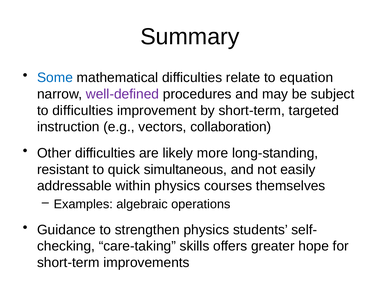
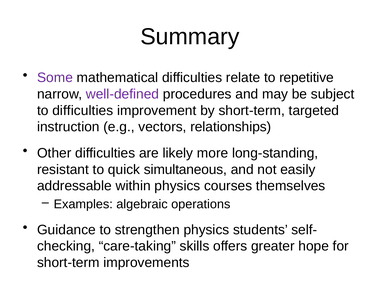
Some colour: blue -> purple
equation: equation -> repetitive
collaboration: collaboration -> relationships
